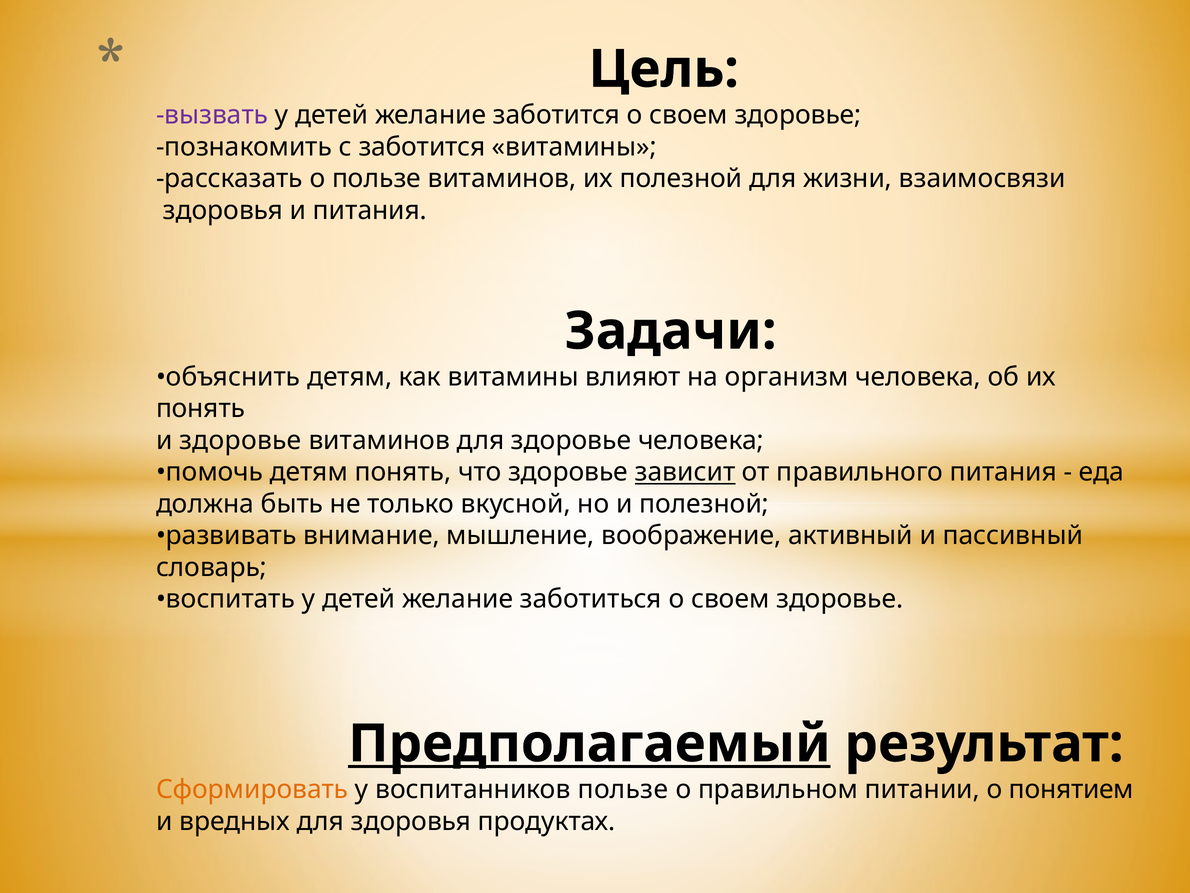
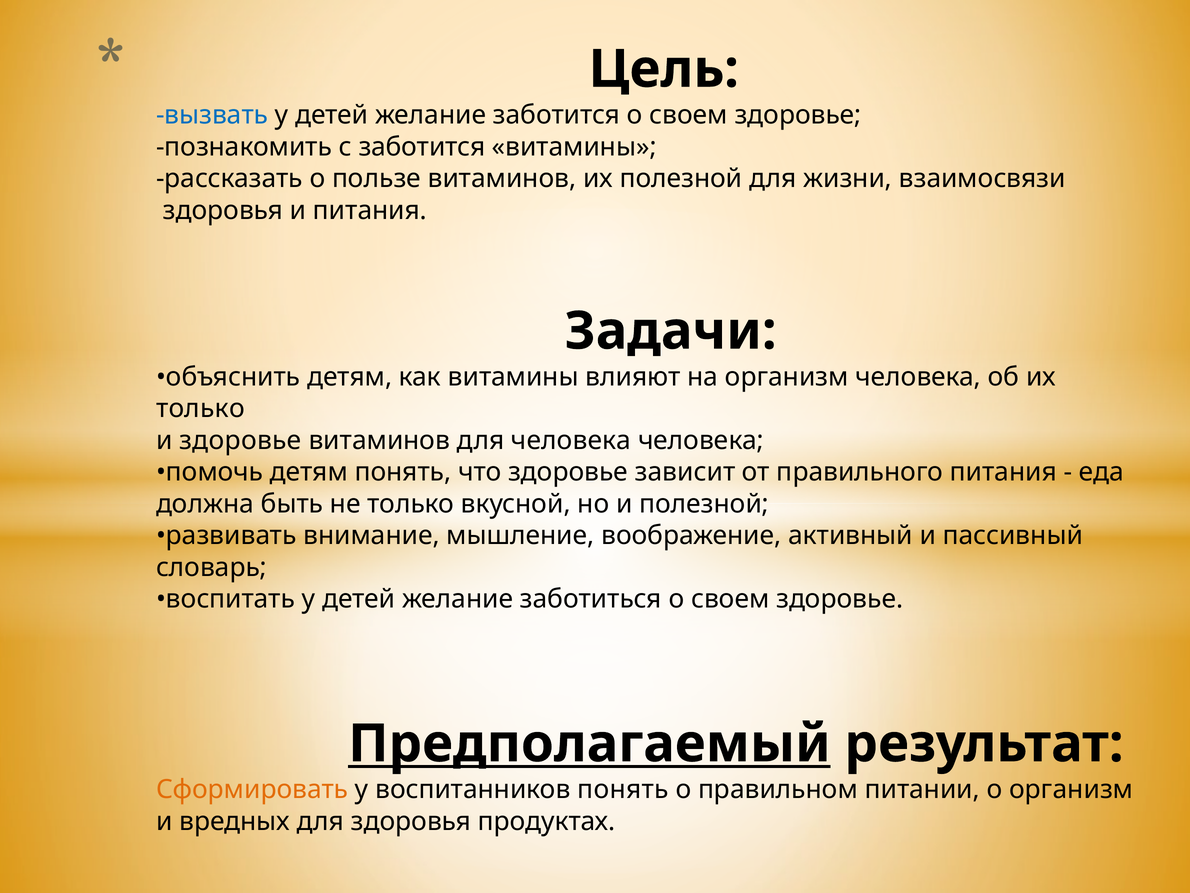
вызвать colour: purple -> blue
понять at (201, 408): понять -> только
для здоровье: здоровье -> человека
зависит underline: present -> none
воспитанников пользе: пользе -> понять
о понятием: понятием -> организм
